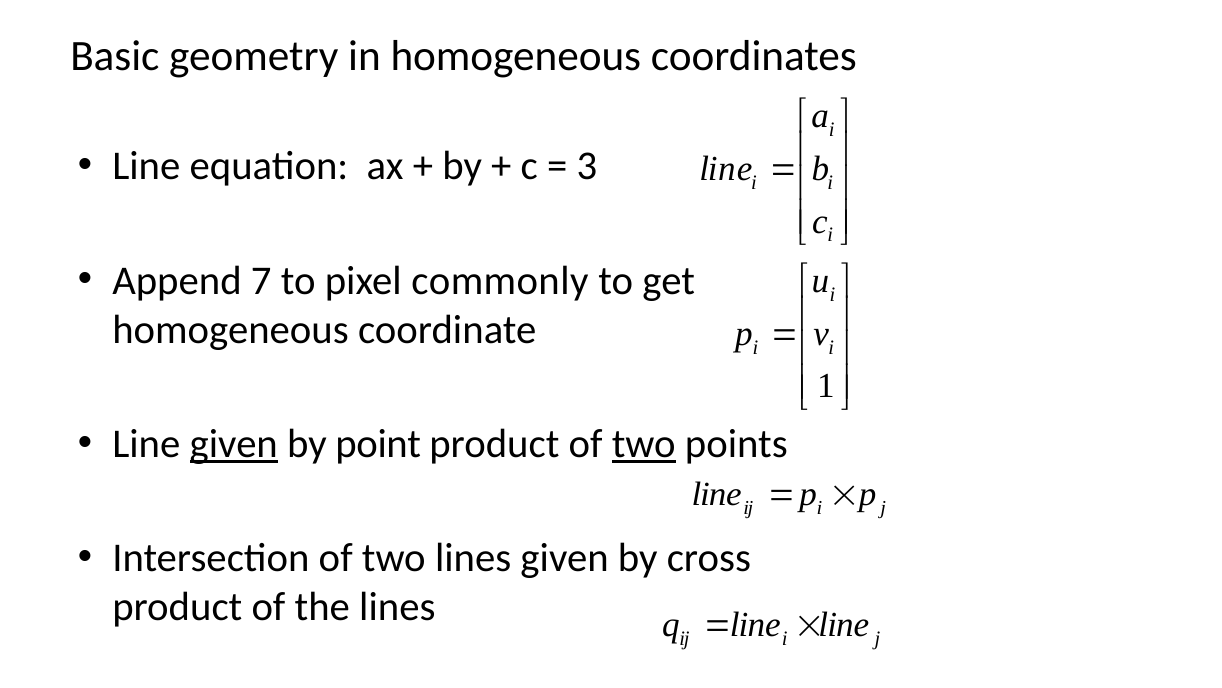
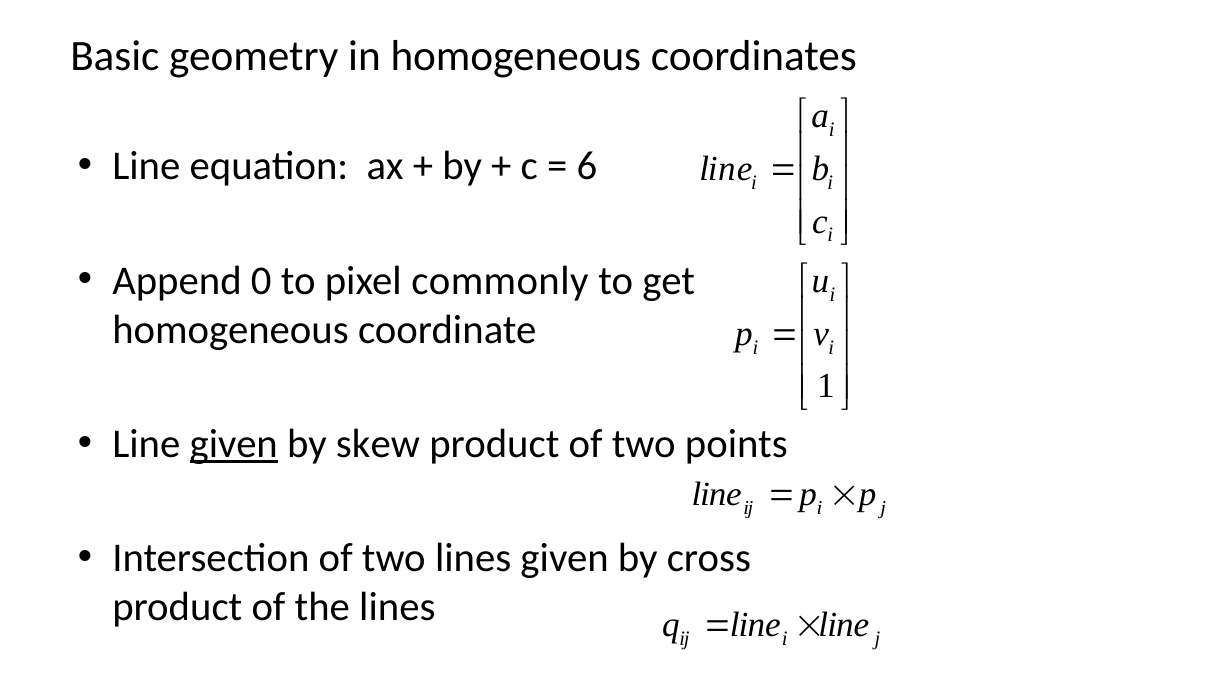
3: 3 -> 6
7: 7 -> 0
point: point -> skew
two at (644, 443) underline: present -> none
